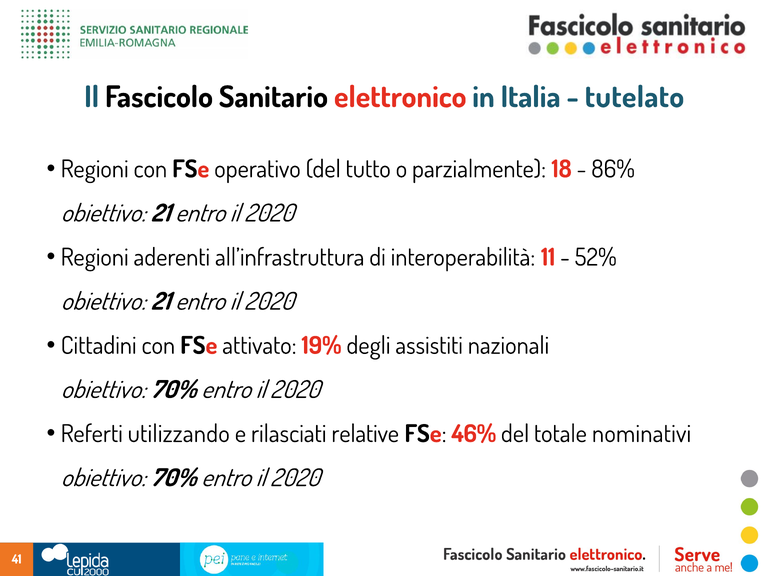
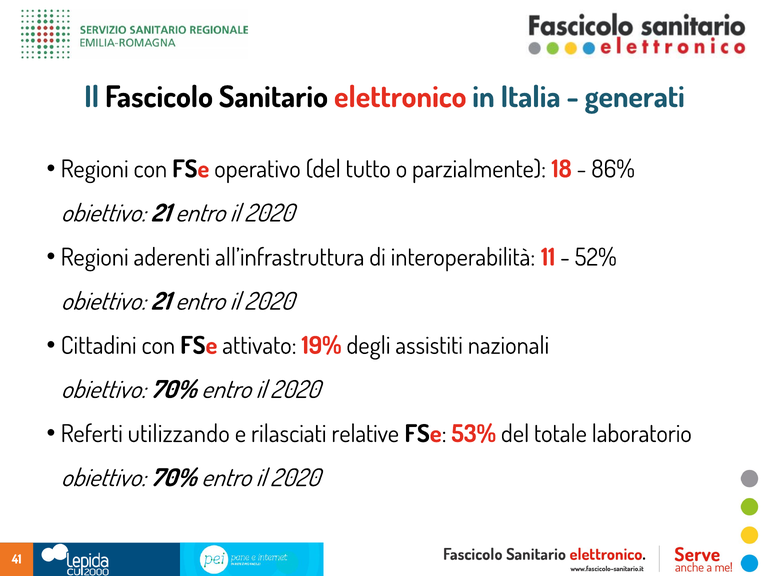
tutelato: tutelato -> generati
46%: 46% -> 53%
nominativi: nominativi -> laboratorio
